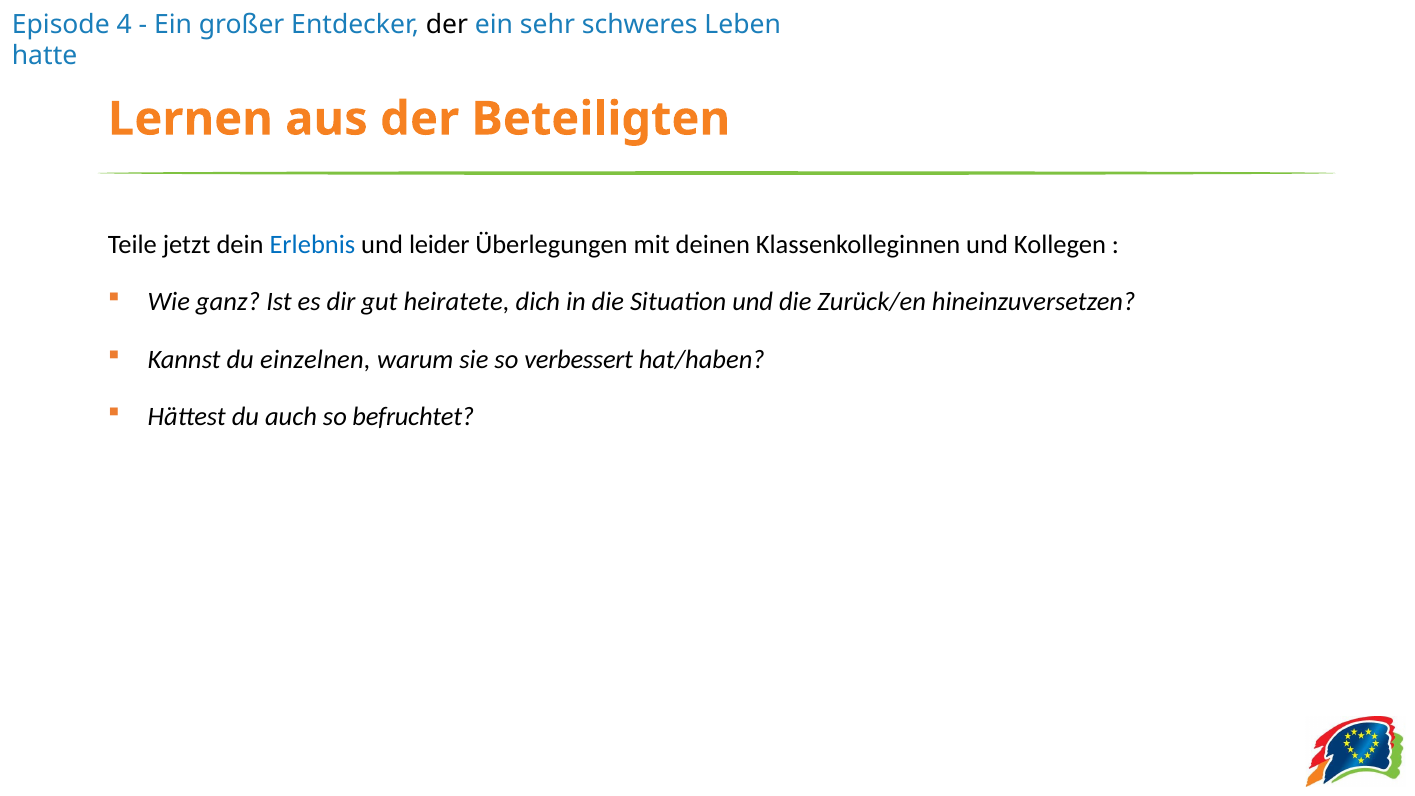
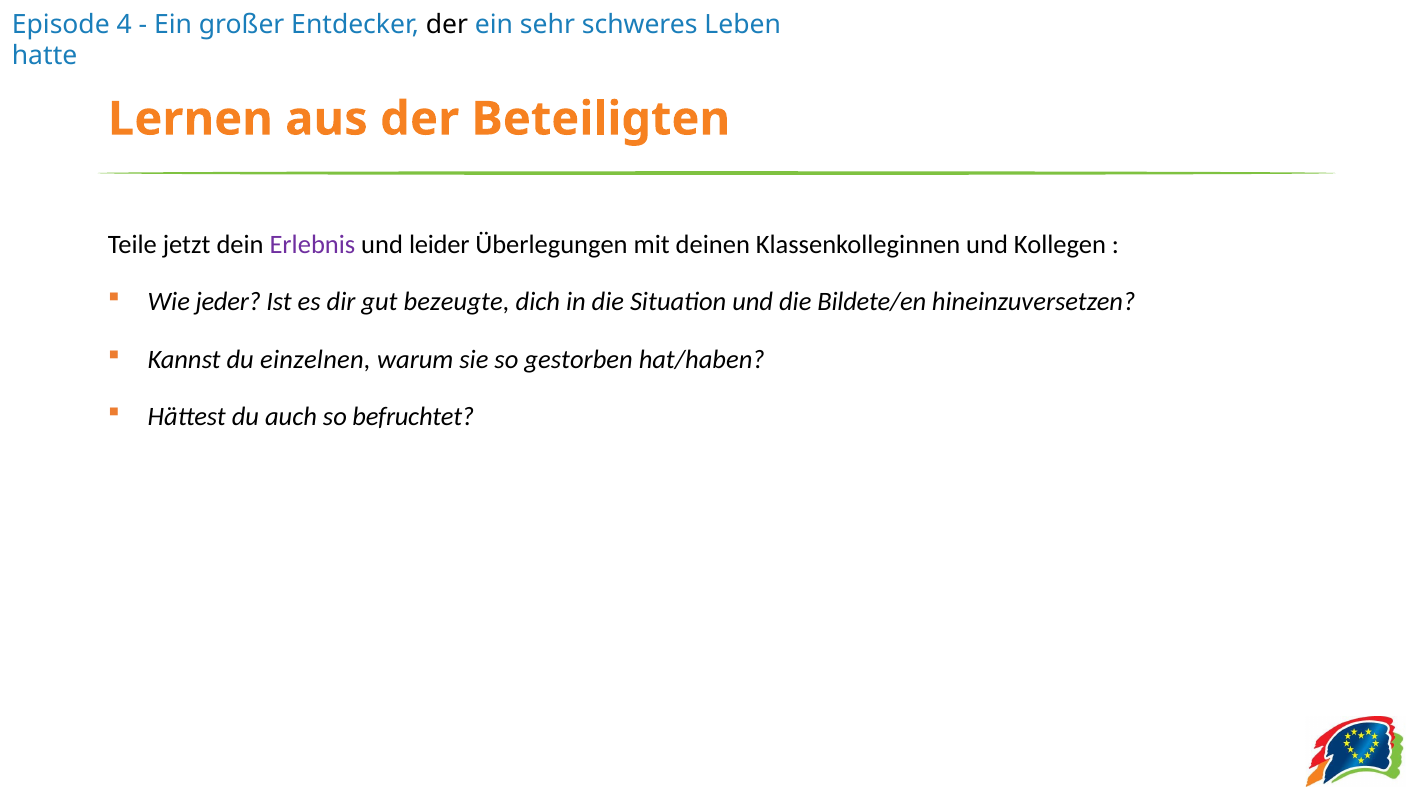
Erlebnis colour: blue -> purple
ganz: ganz -> jeder
heiratete: heiratete -> bezeugte
Zurück/en: Zurück/en -> Bildete/en
verbessert: verbessert -> gestorben
